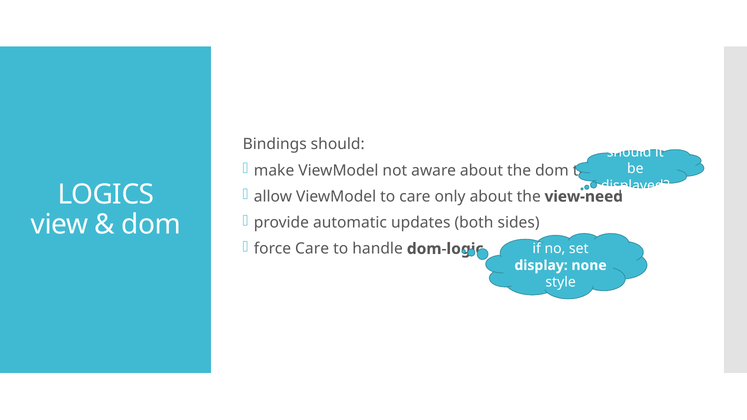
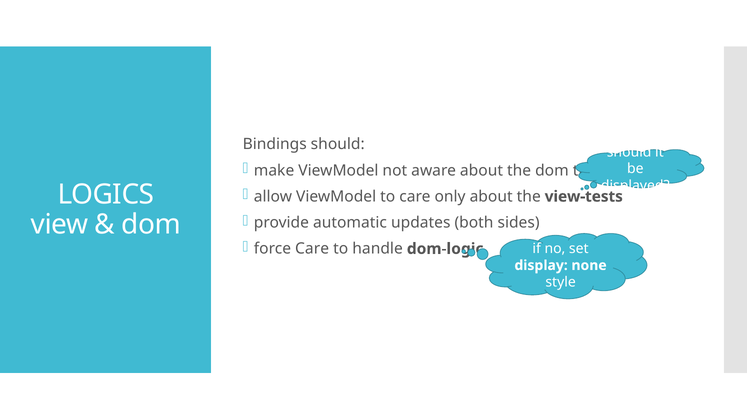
view-need: view-need -> view-tests
